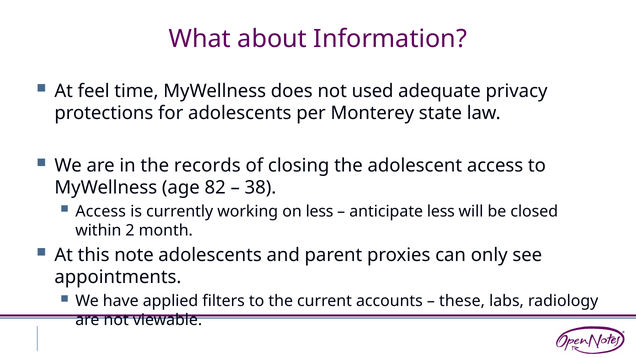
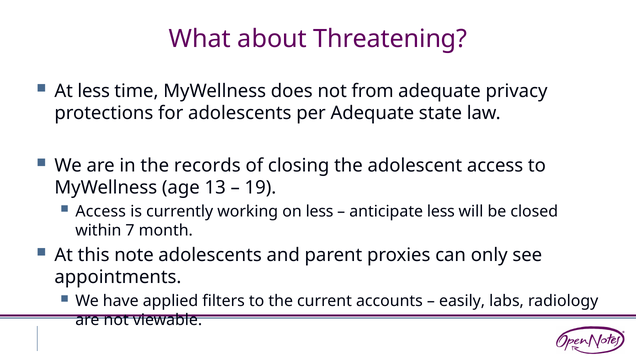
Information: Information -> Threatening
At feel: feel -> less
used: used -> from
per Monterey: Monterey -> Adequate
82: 82 -> 13
38: 38 -> 19
2: 2 -> 7
these: these -> easily
